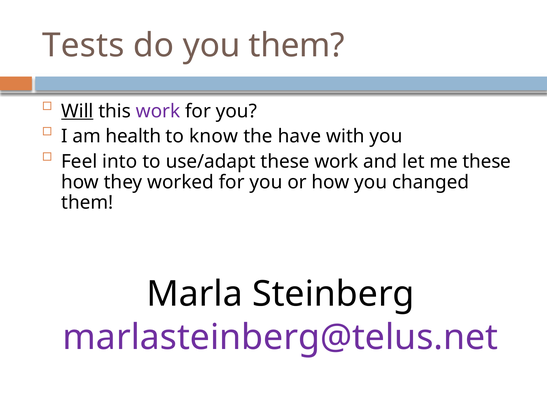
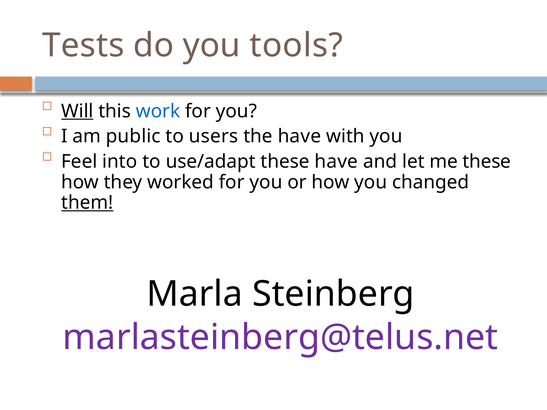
you them: them -> tools
work at (158, 111) colour: purple -> blue
health: health -> public
know: know -> users
these work: work -> have
them at (87, 203) underline: none -> present
